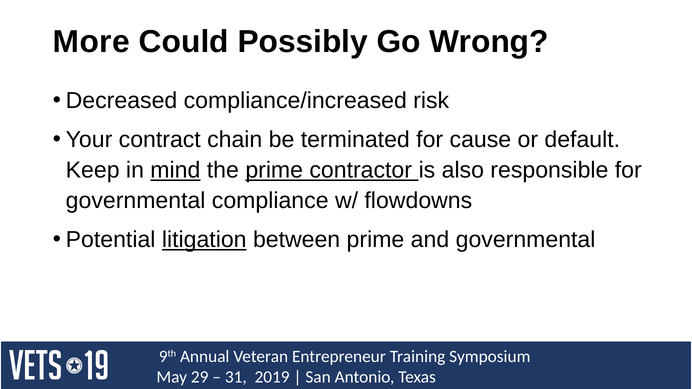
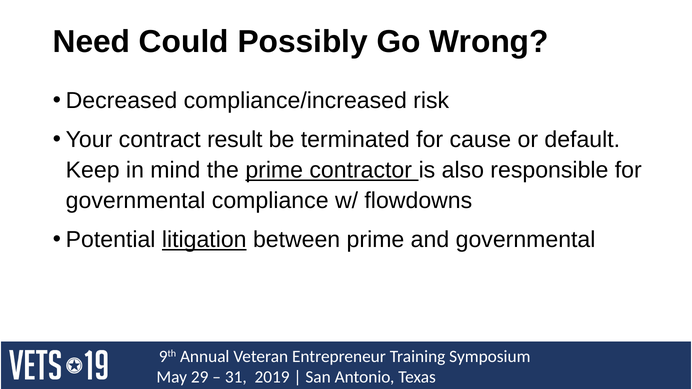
More: More -> Need
chain: chain -> result
mind underline: present -> none
